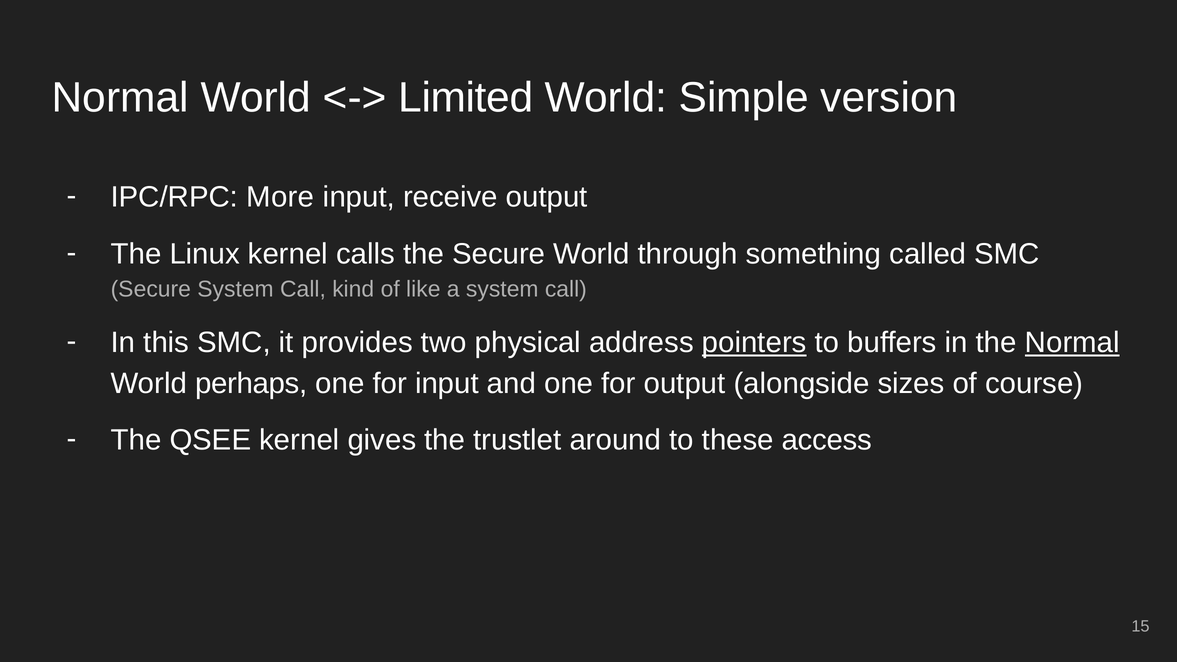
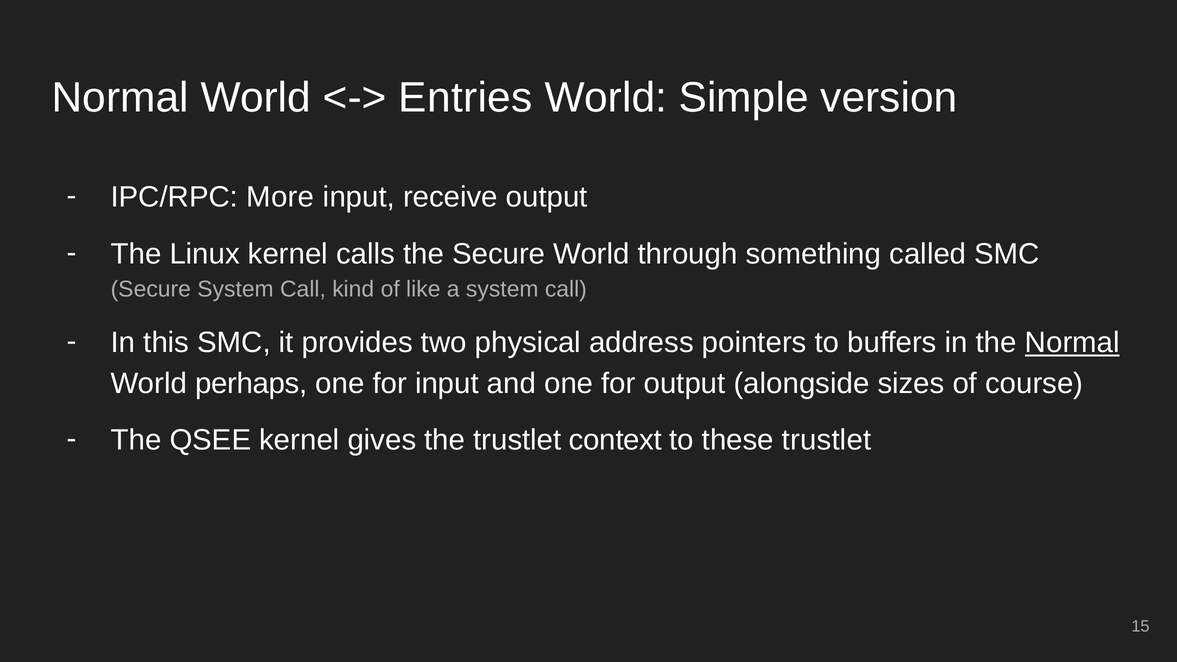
Limited: Limited -> Entries
pointers underline: present -> none
around: around -> context
these access: access -> trustlet
